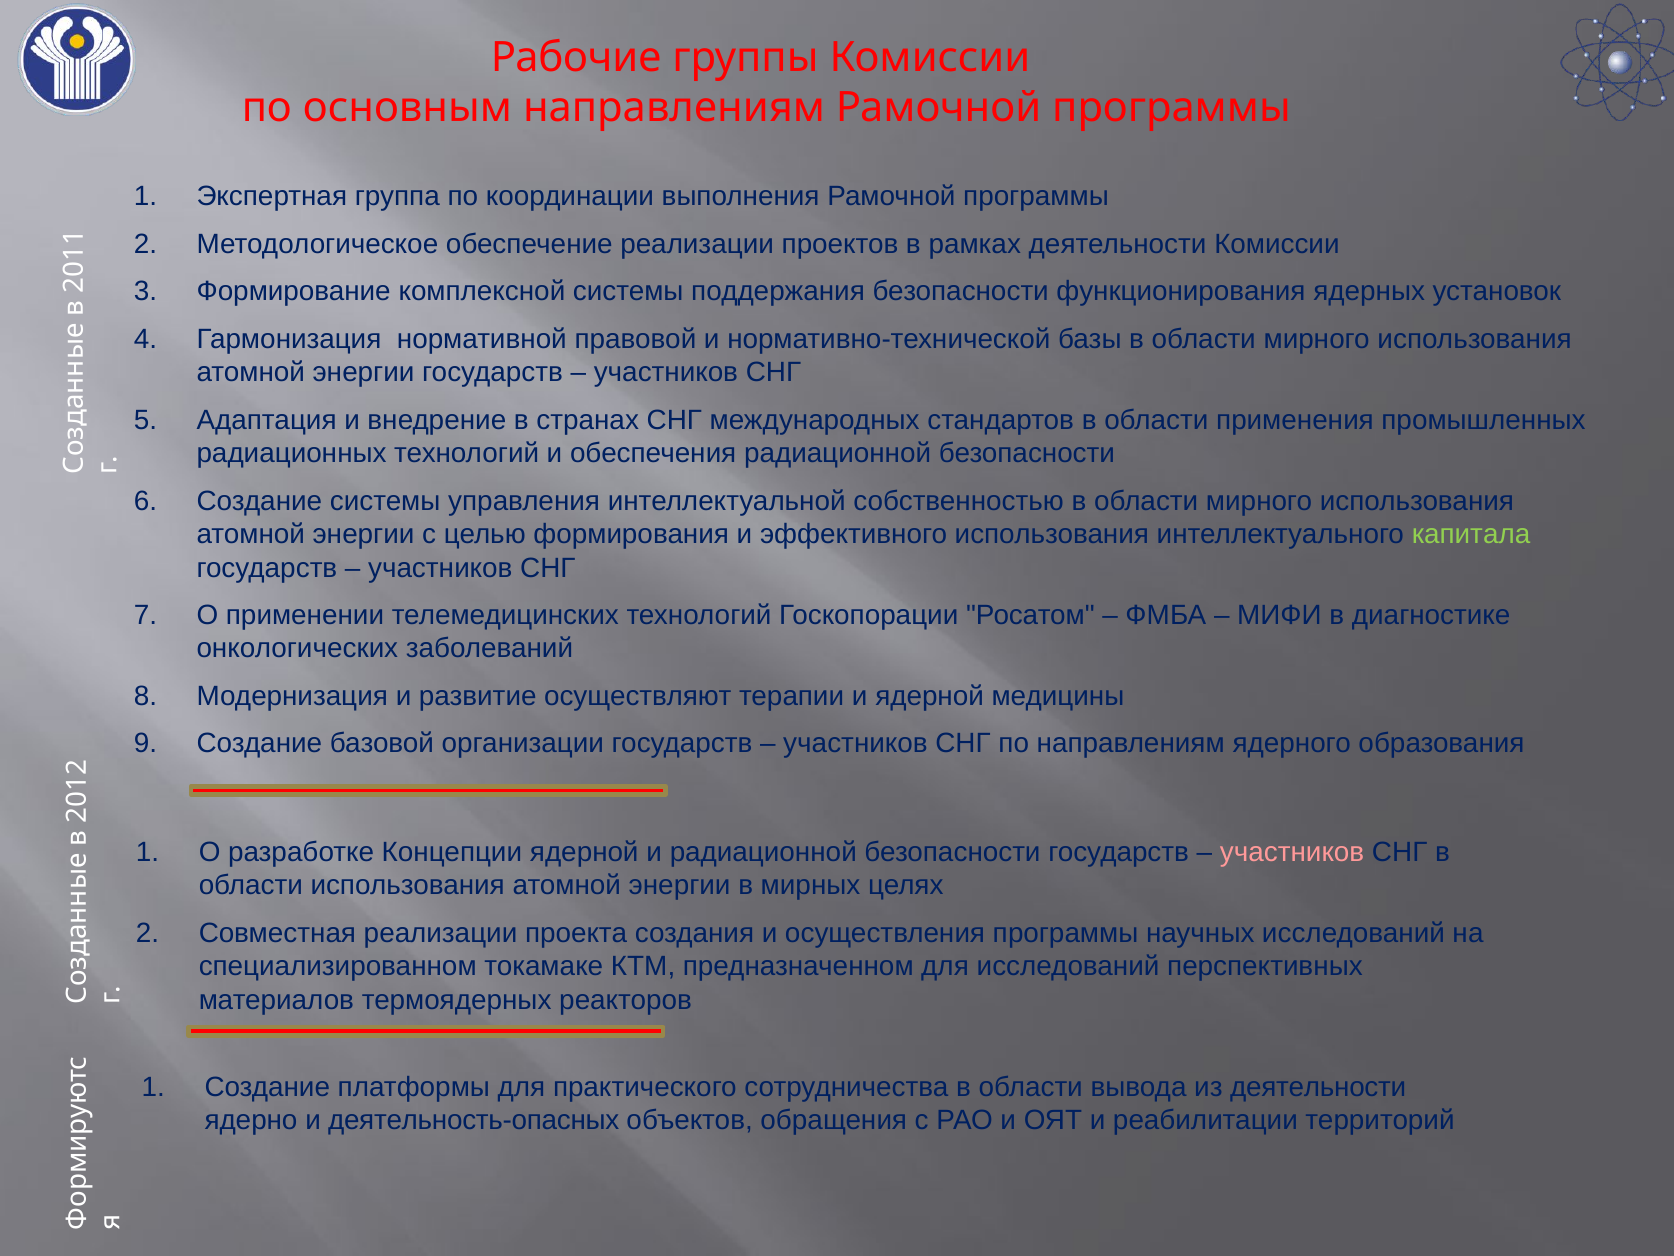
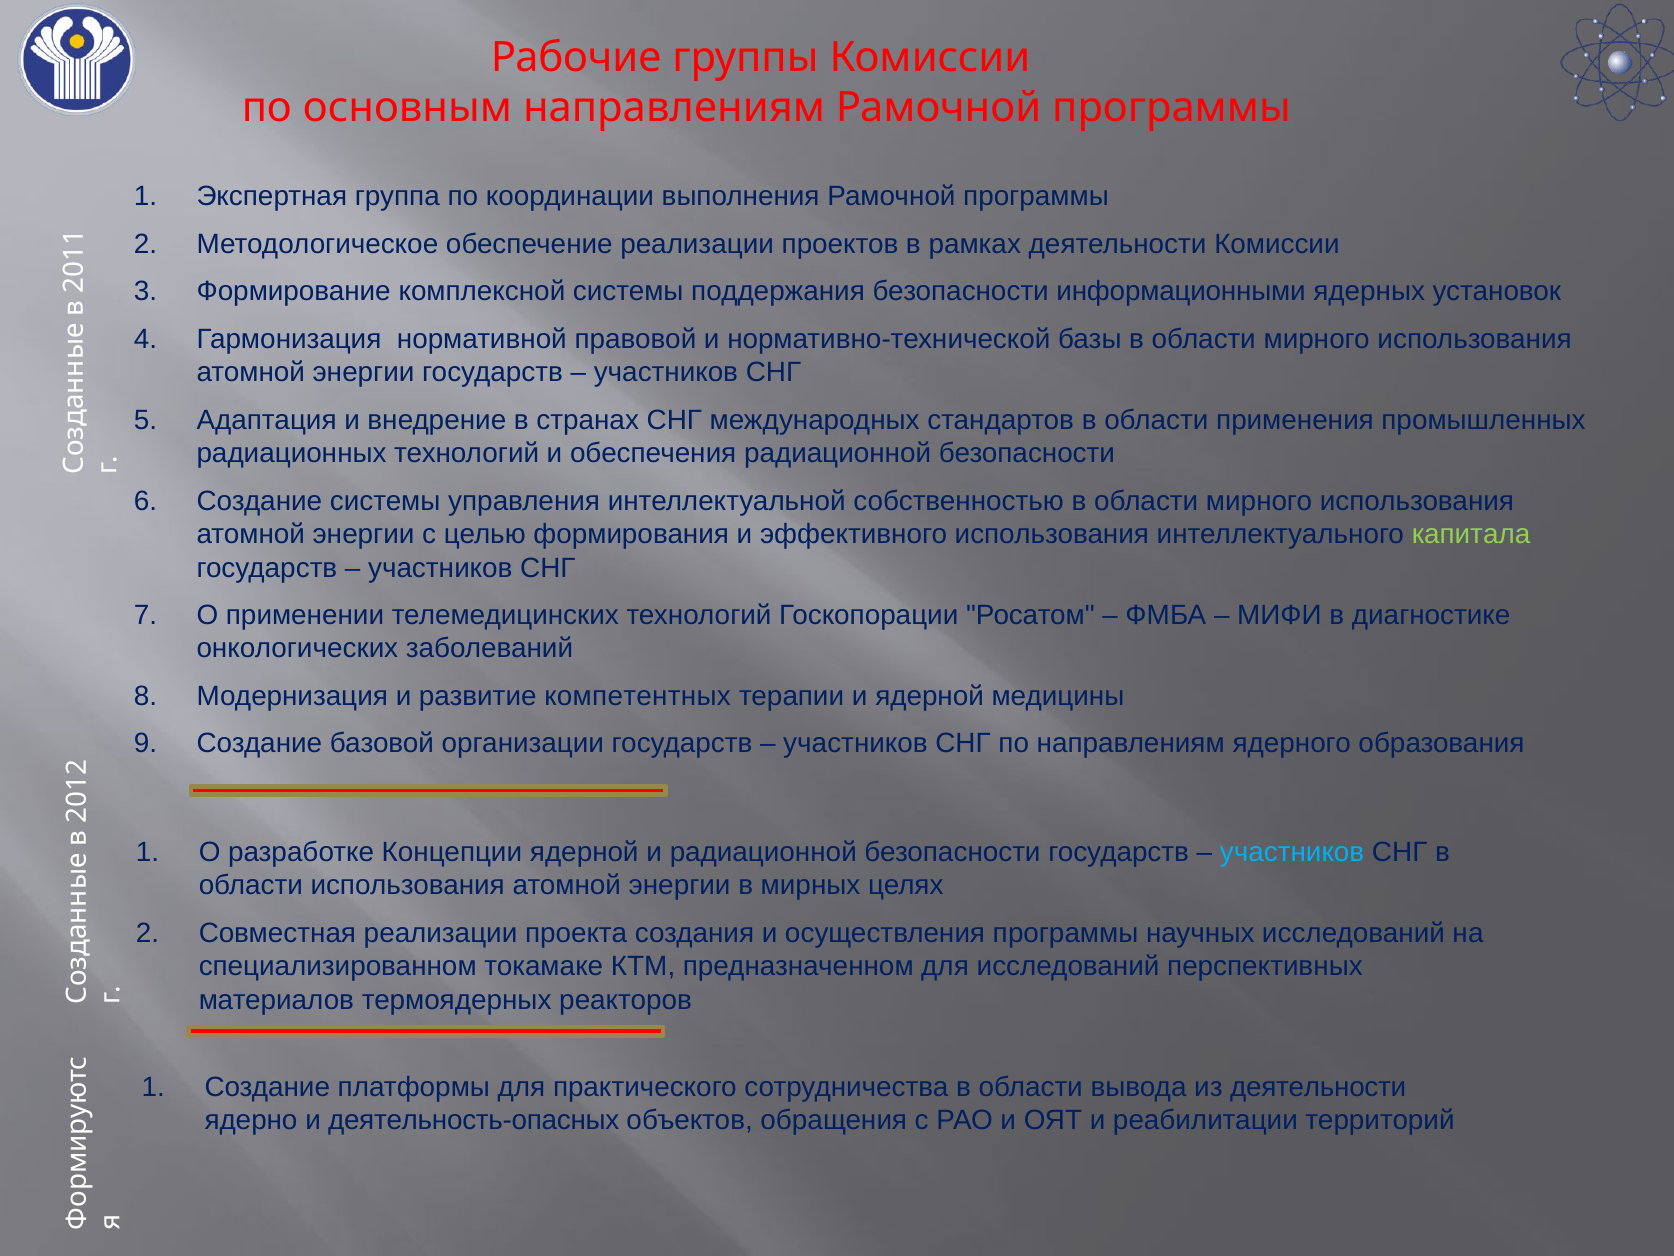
функционирования: функционирования -> информационными
осуществляют: осуществляют -> компетентных
участников at (1292, 852) colour: pink -> light blue
